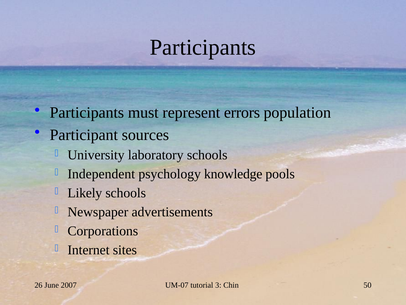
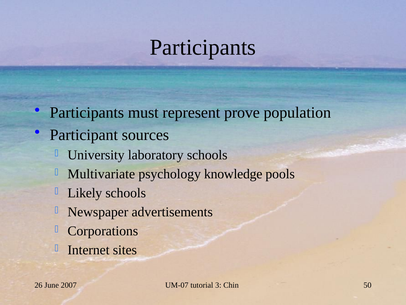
errors: errors -> prove
Independent: Independent -> Multivariate
